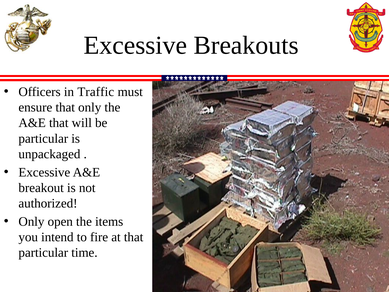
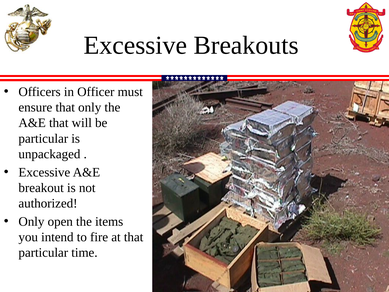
Traffic: Traffic -> Officer
